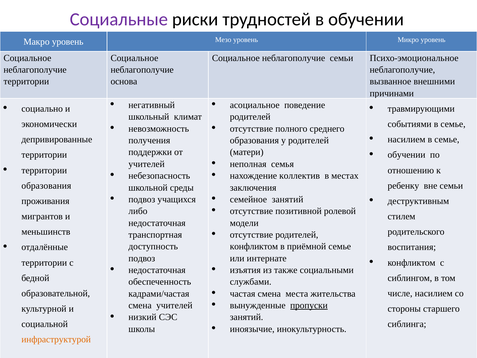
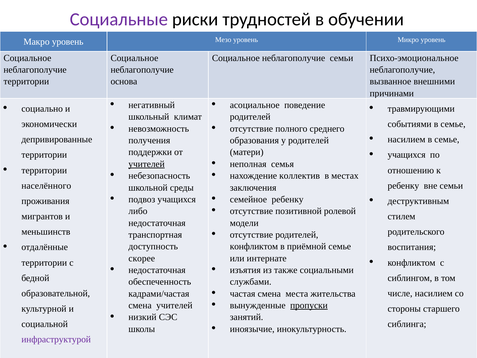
обучении at (407, 155): обучении -> учащихся
учителей at (147, 164) underline: none -> present
образования at (46, 186): образования -> населённого
семейное занятий: занятий -> ребенку
подвоз at (142, 258): подвоз -> скорее
инфраструктурой colour: orange -> purple
